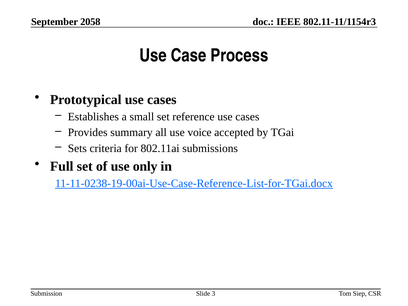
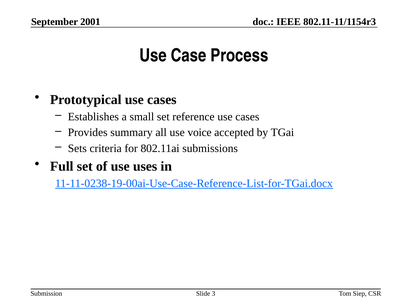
2058: 2058 -> 2001
only: only -> uses
